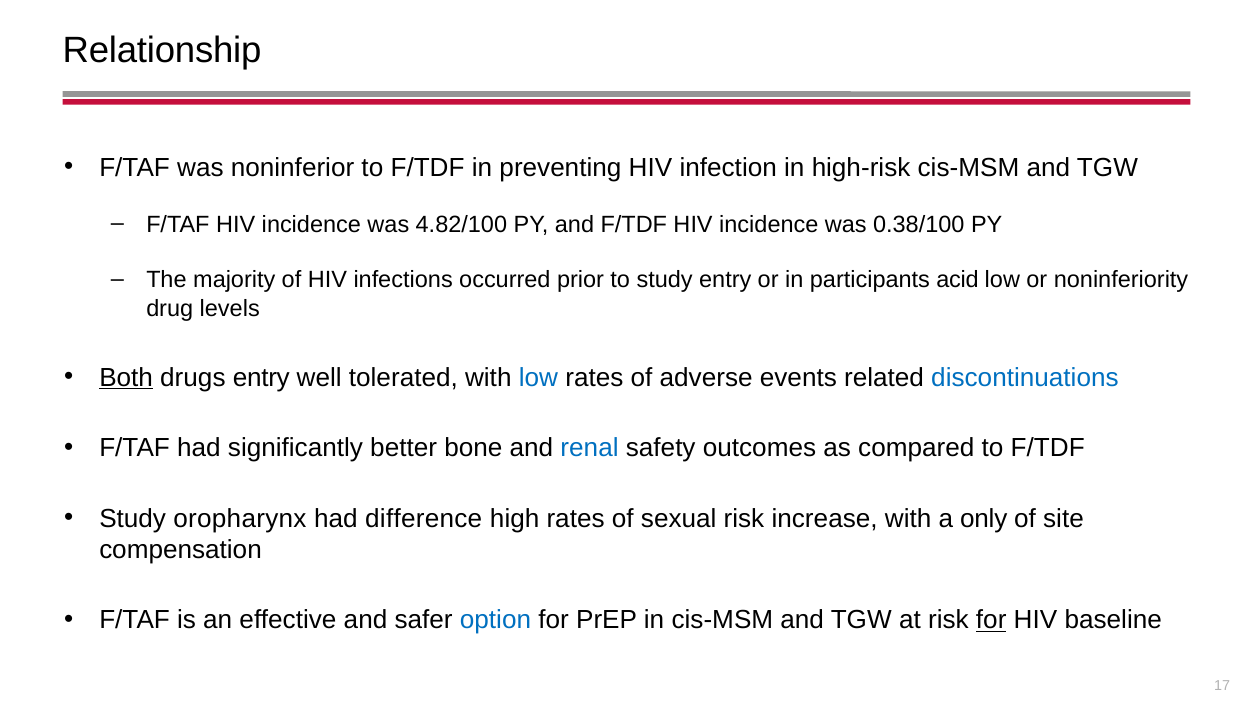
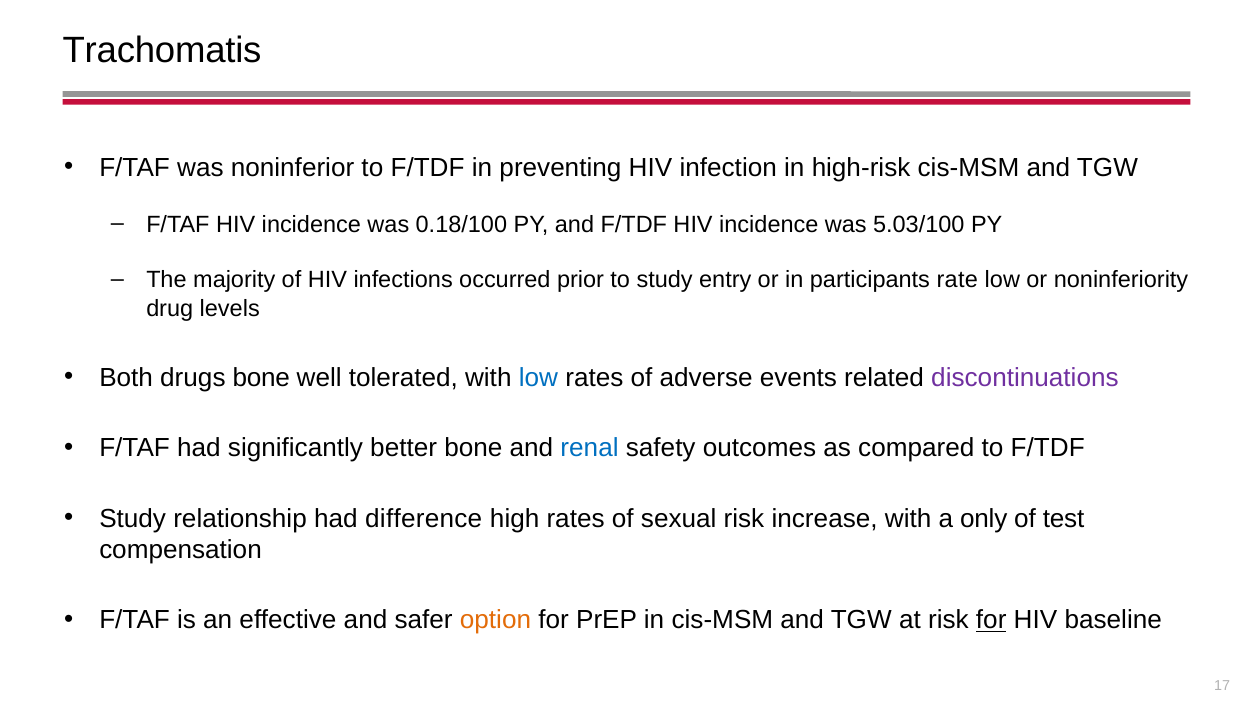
Relationship: Relationship -> Trachomatis
4.82/100: 4.82/100 -> 0.18/100
0.38/100: 0.38/100 -> 5.03/100
acid: acid -> rate
Both underline: present -> none
drugs entry: entry -> bone
discontinuations colour: blue -> purple
oropharynx: oropharynx -> relationship
site: site -> test
option colour: blue -> orange
